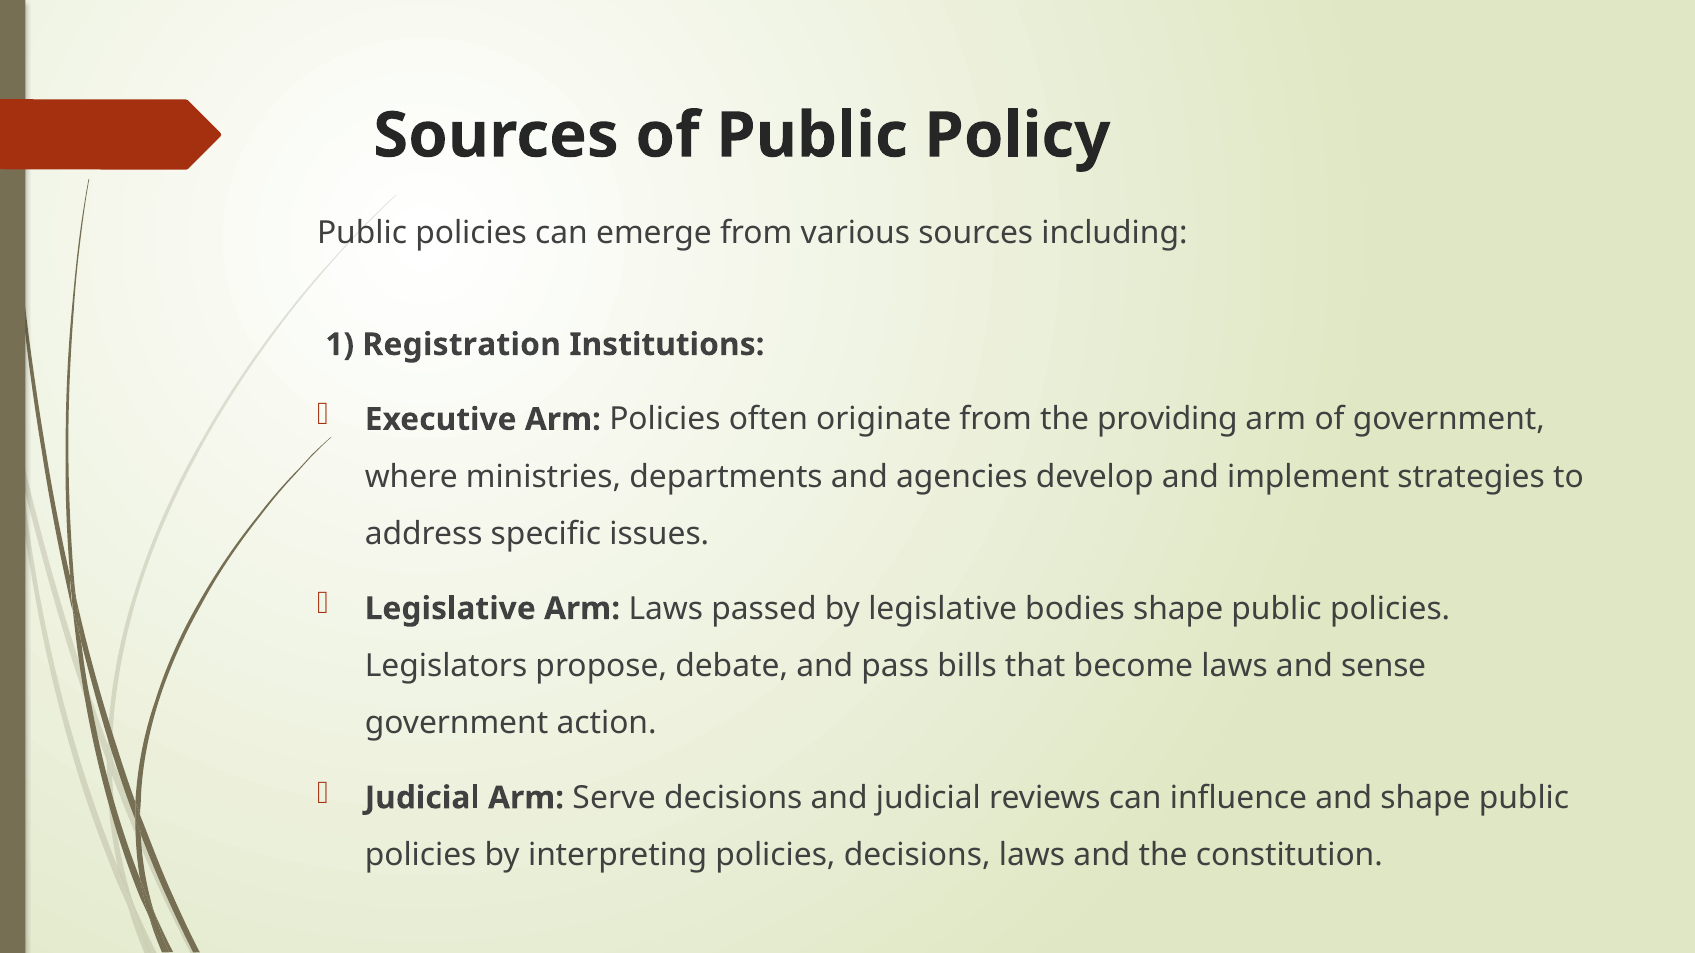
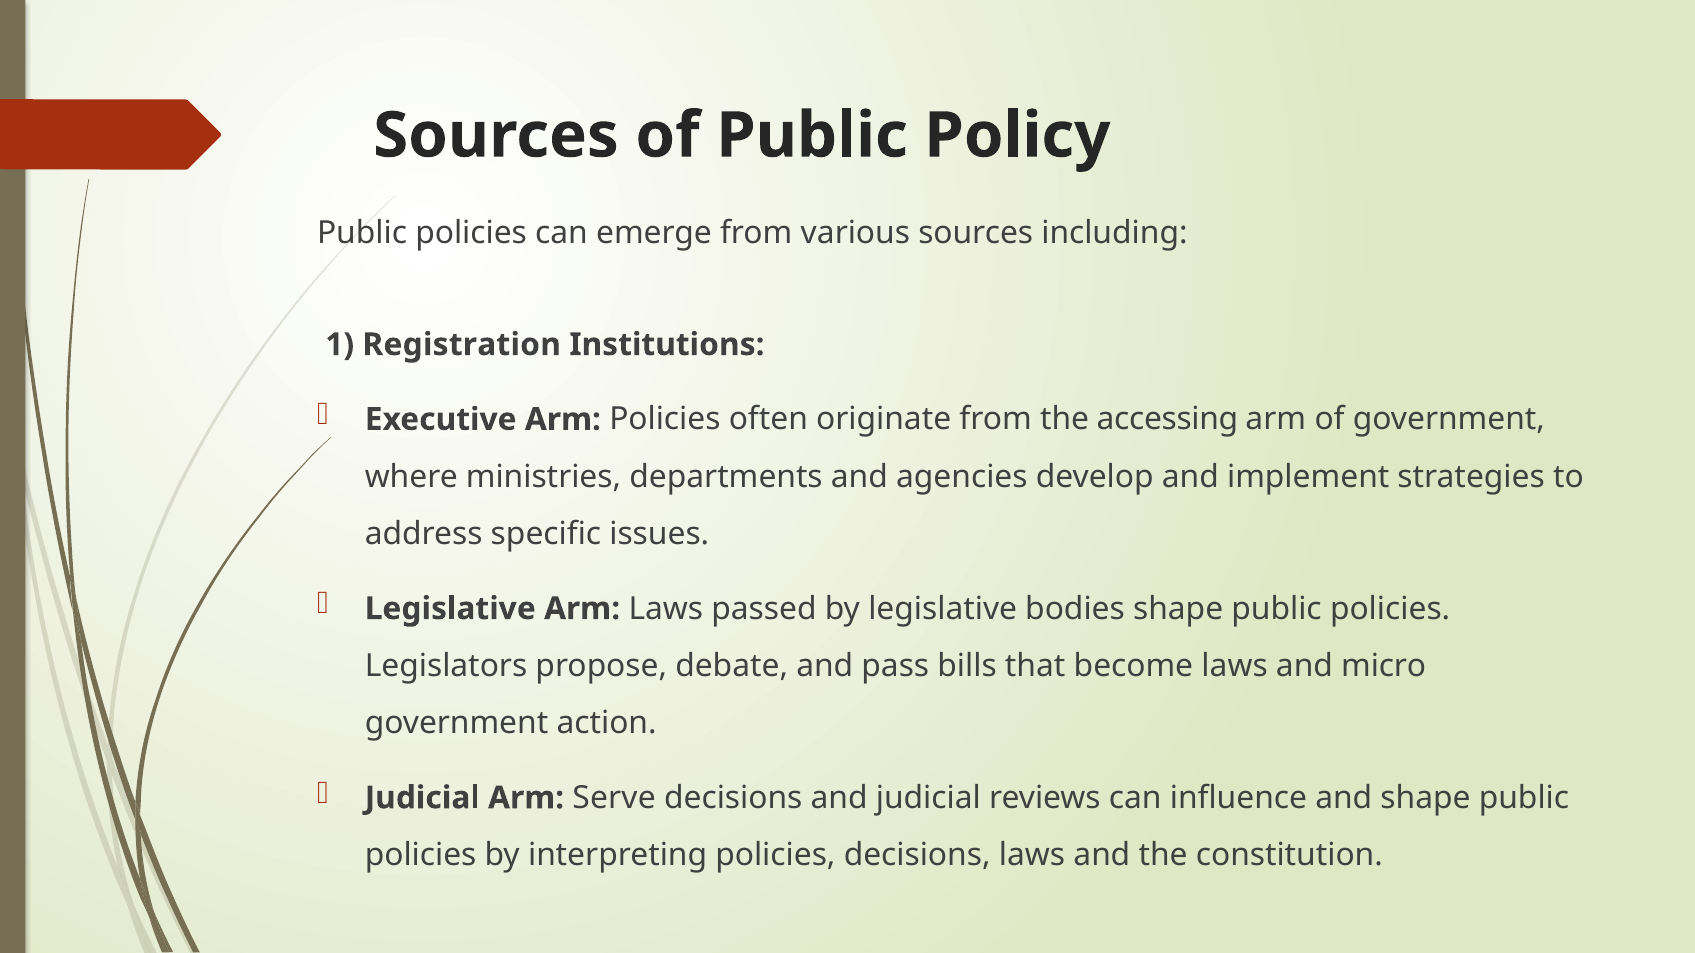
providing: providing -> accessing
sense: sense -> micro
